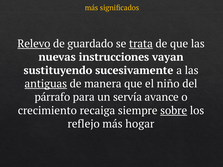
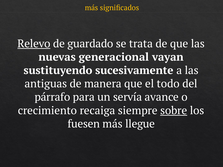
trata underline: present -> none
instrucciones: instrucciones -> generacional
antiguas underline: present -> none
niño: niño -> todo
reflejo: reflejo -> fuesen
hogar: hogar -> llegue
